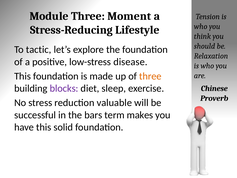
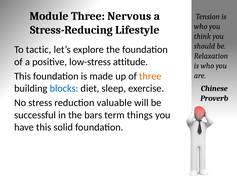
Moment: Moment -> Nervous
disease: disease -> attitude
blocks colour: purple -> blue
makes: makes -> things
